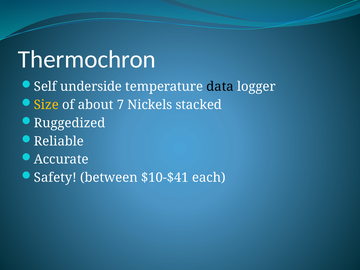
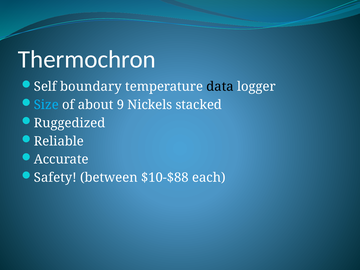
underside: underside -> boundary
Size colour: yellow -> light blue
7: 7 -> 9
$10-$41: $10-$41 -> $10-$88
